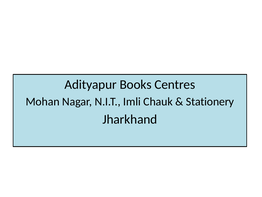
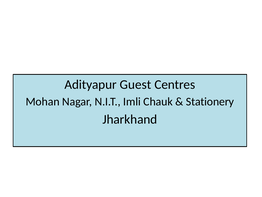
Books: Books -> Guest
